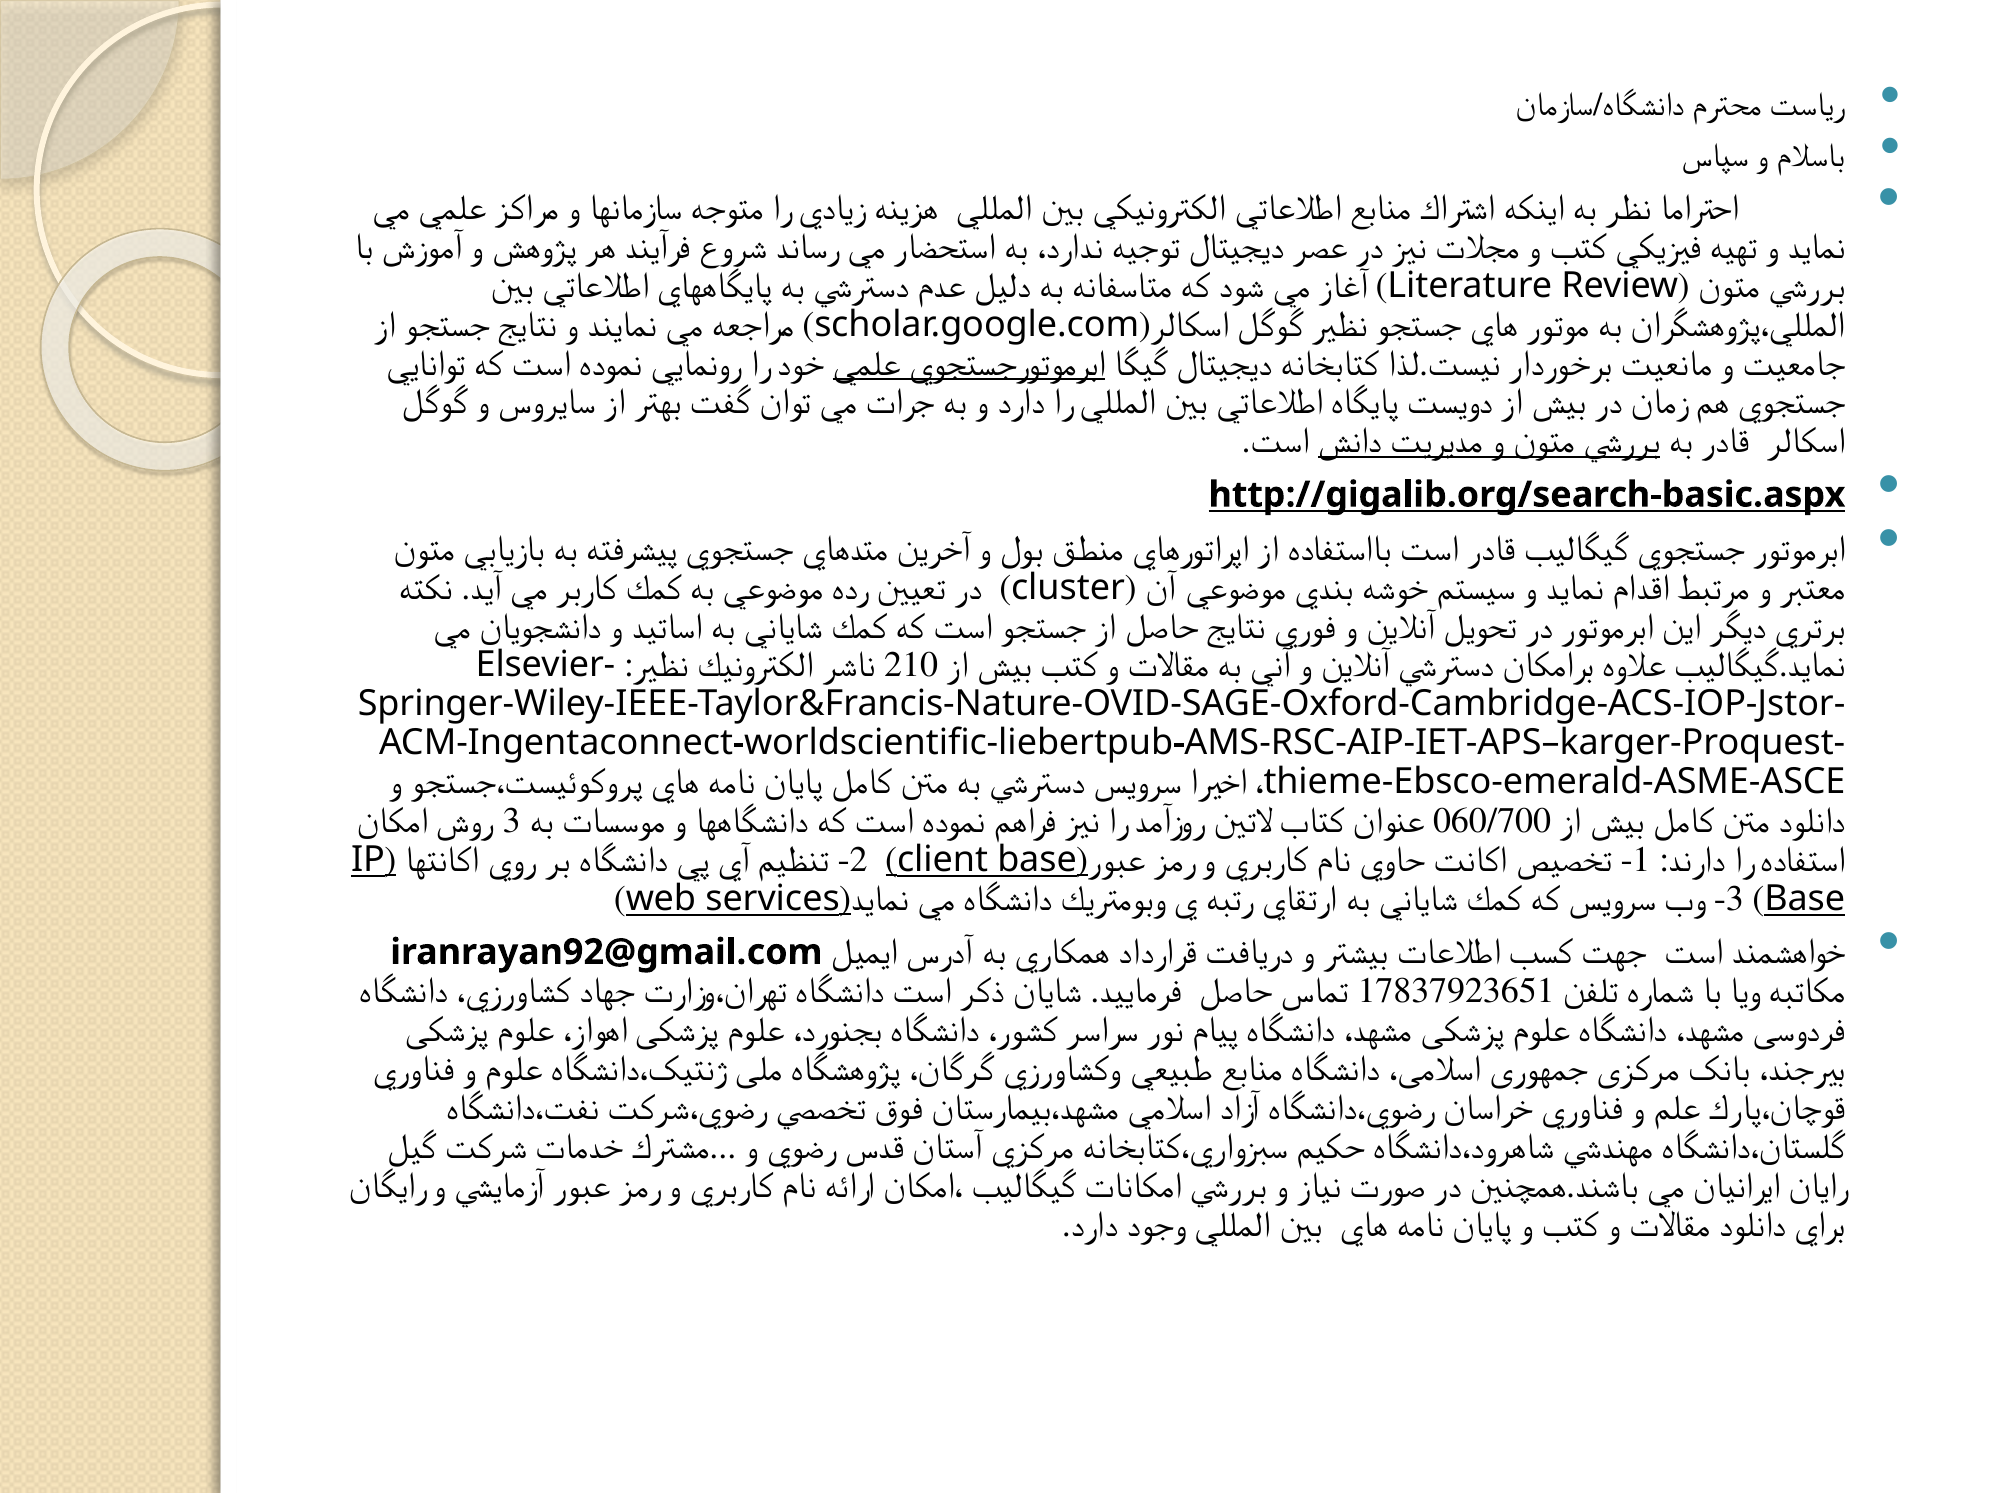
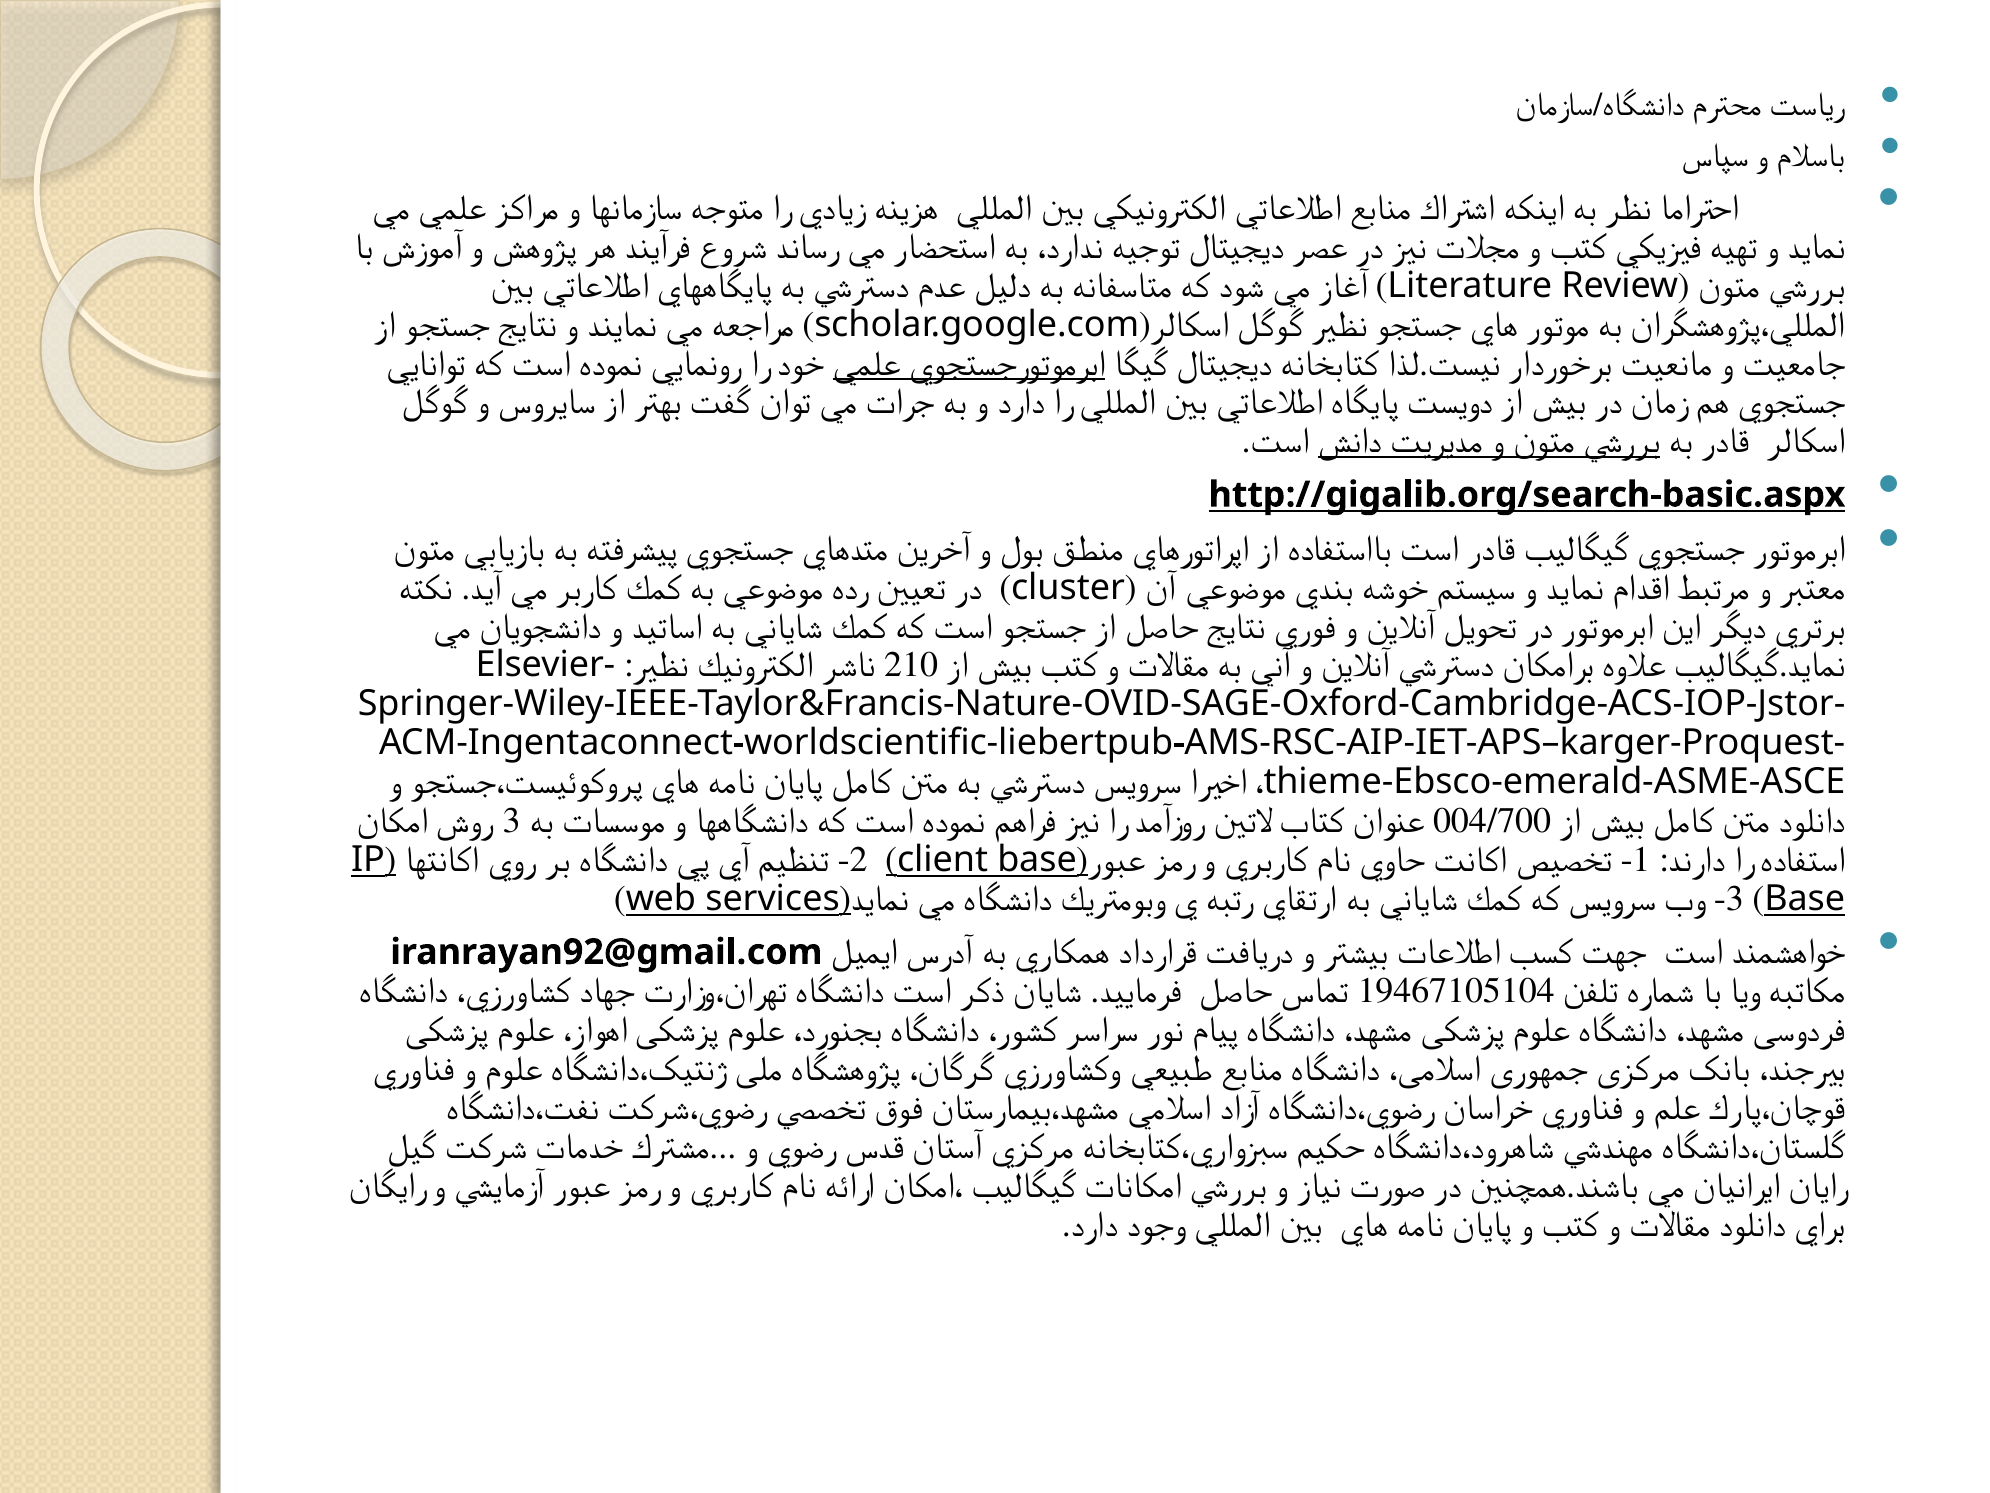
060/700: 060/700 -> 004/700
17837923651: 17837923651 -> 19467105104
